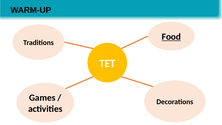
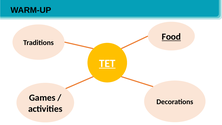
TET underline: none -> present
